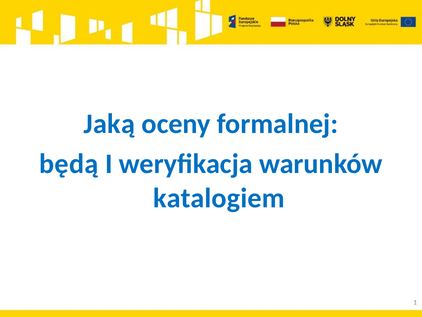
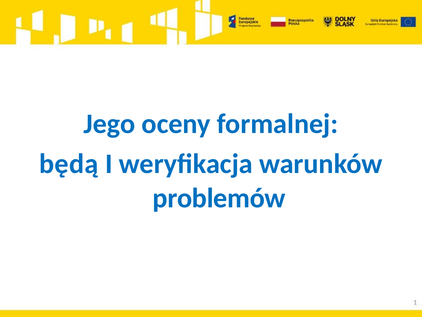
Jaką: Jaką -> Jego
katalogiem: katalogiem -> problemów
